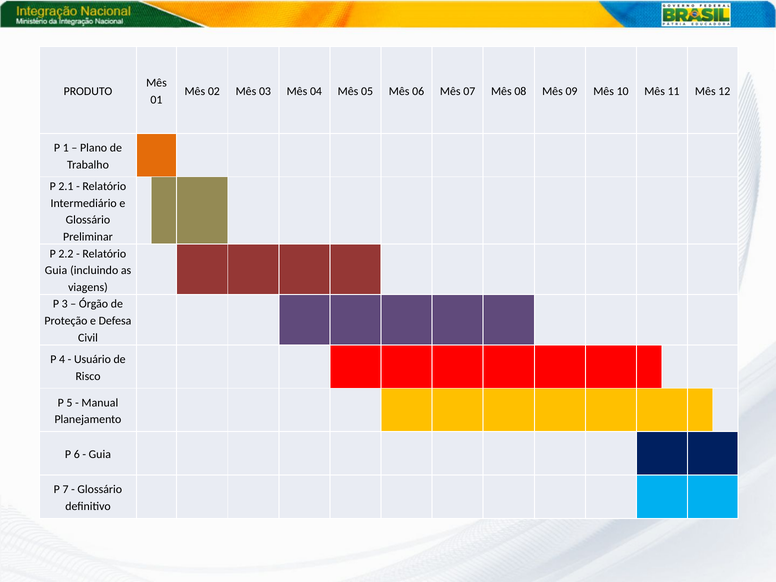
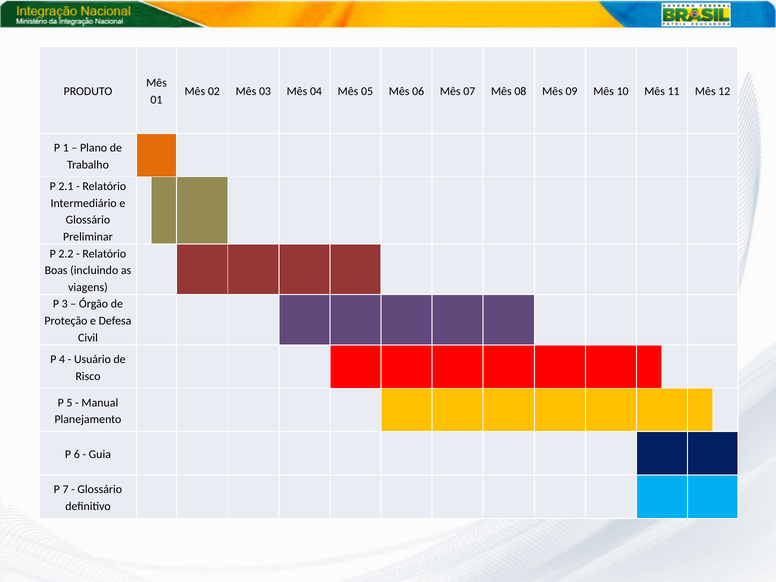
Guia at (56, 270): Guia -> Boas
